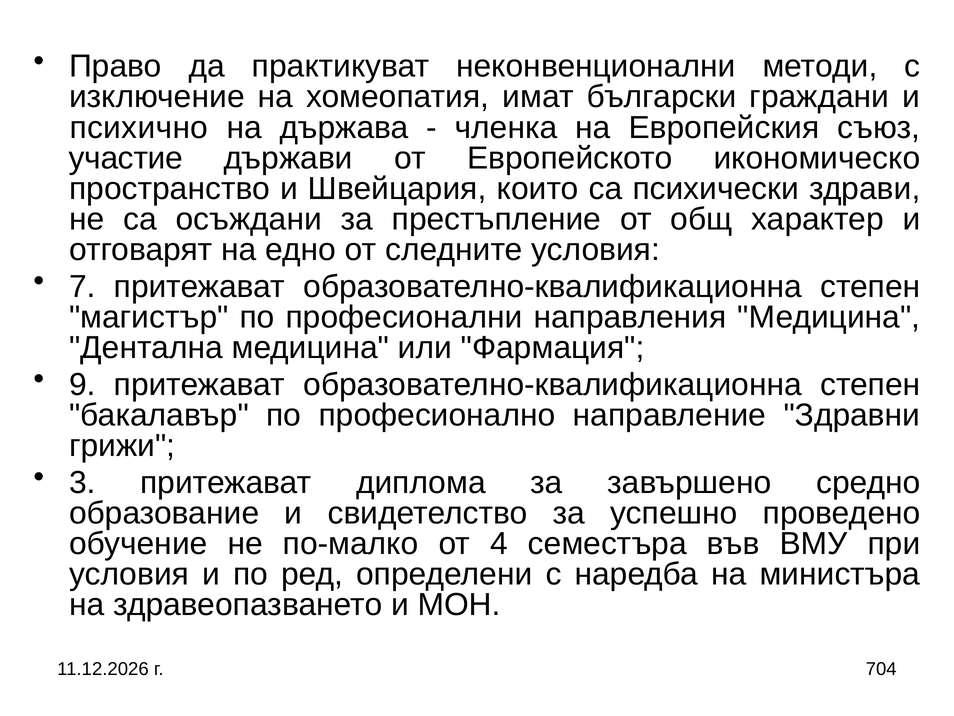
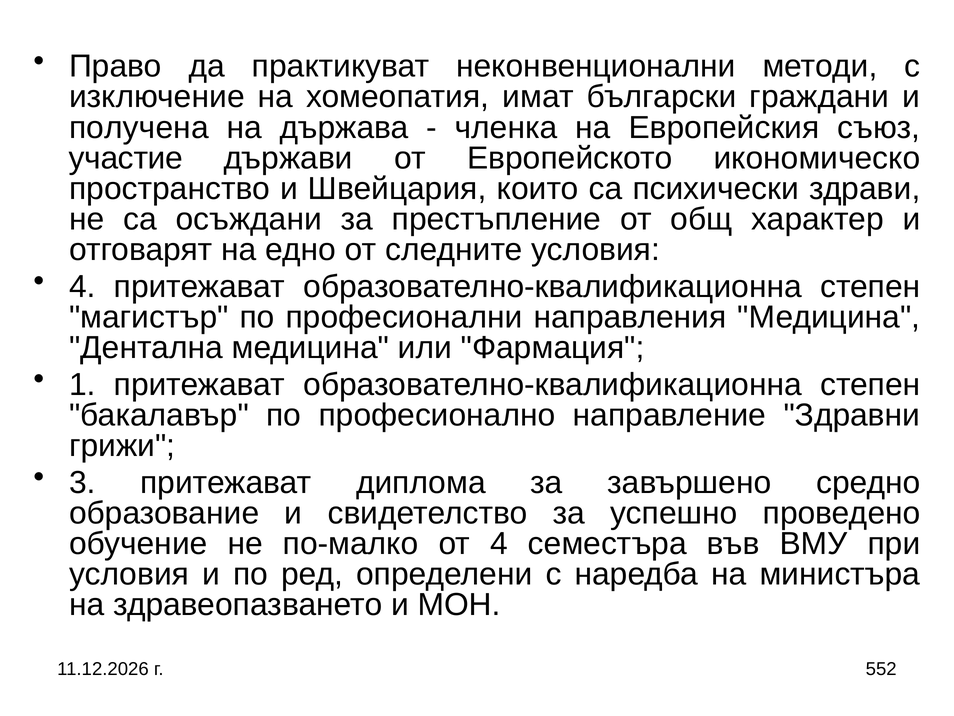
психично: психично -> получена
7 at (82, 286): 7 -> 4
9: 9 -> 1
704: 704 -> 552
